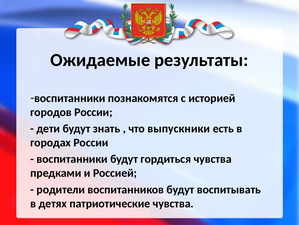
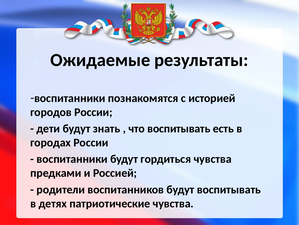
что выпускники: выпускники -> воспитывать
